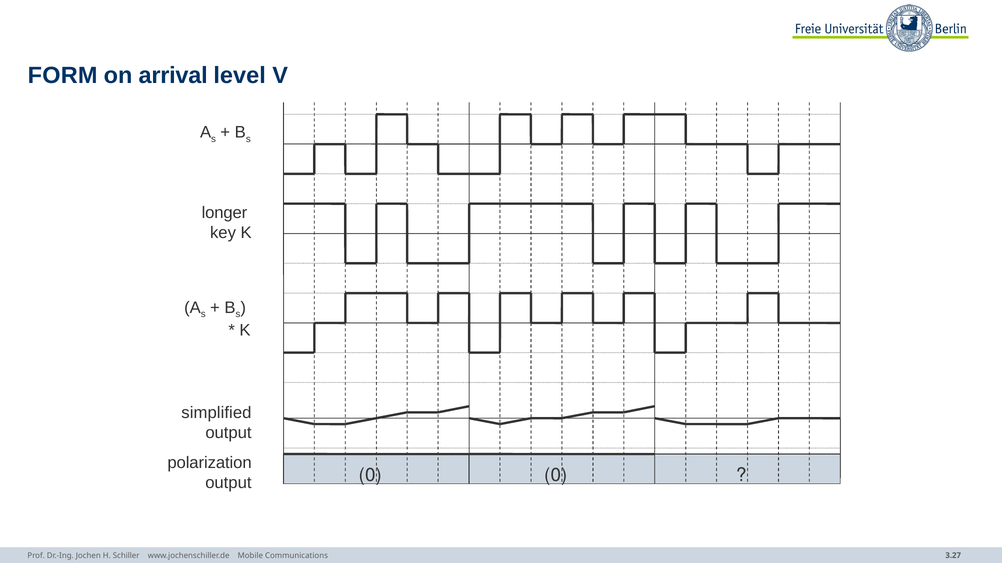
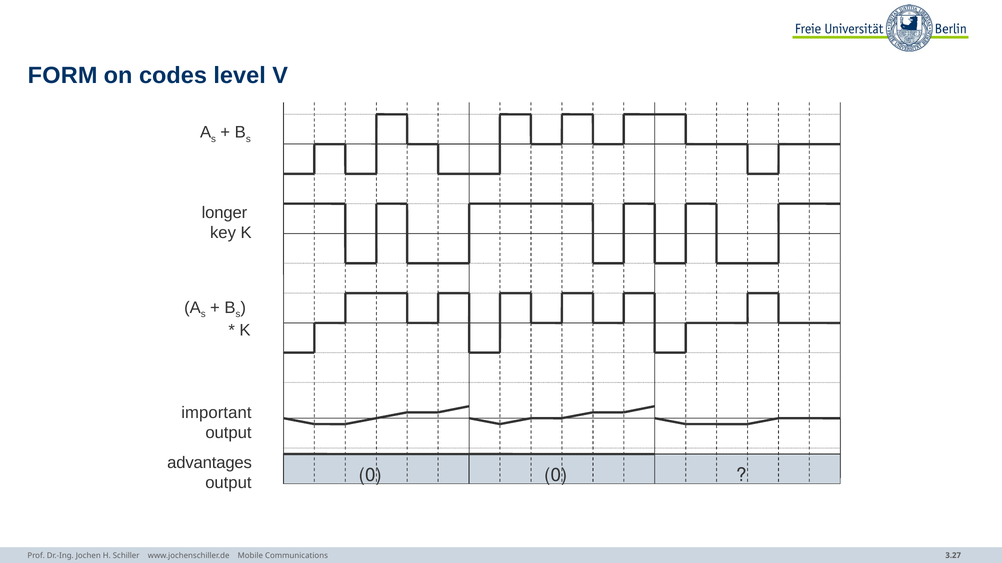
arrival: arrival -> codes
simplified: simplified -> important
polarization: polarization -> advantages
